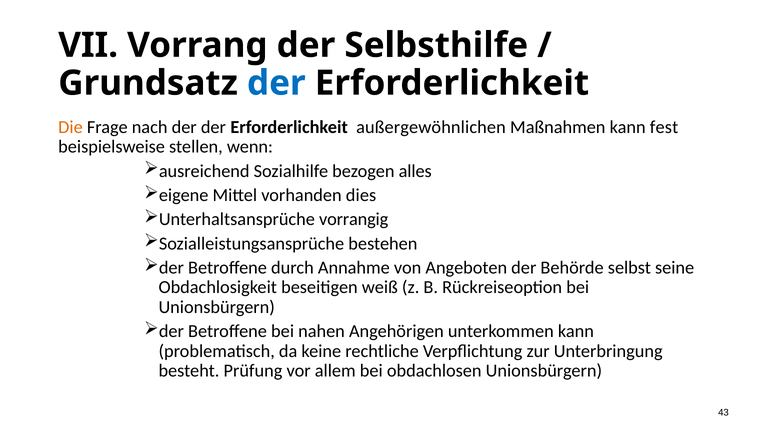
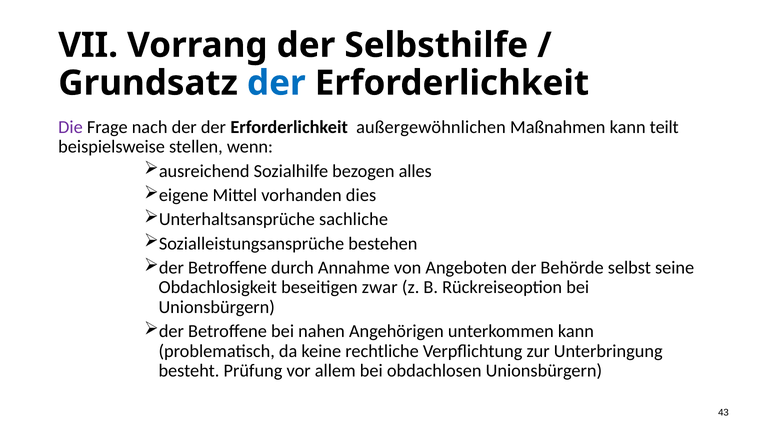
Die colour: orange -> purple
fest: fest -> teilt
vorrangig: vorrangig -> sachliche
weiß: weiß -> zwar
